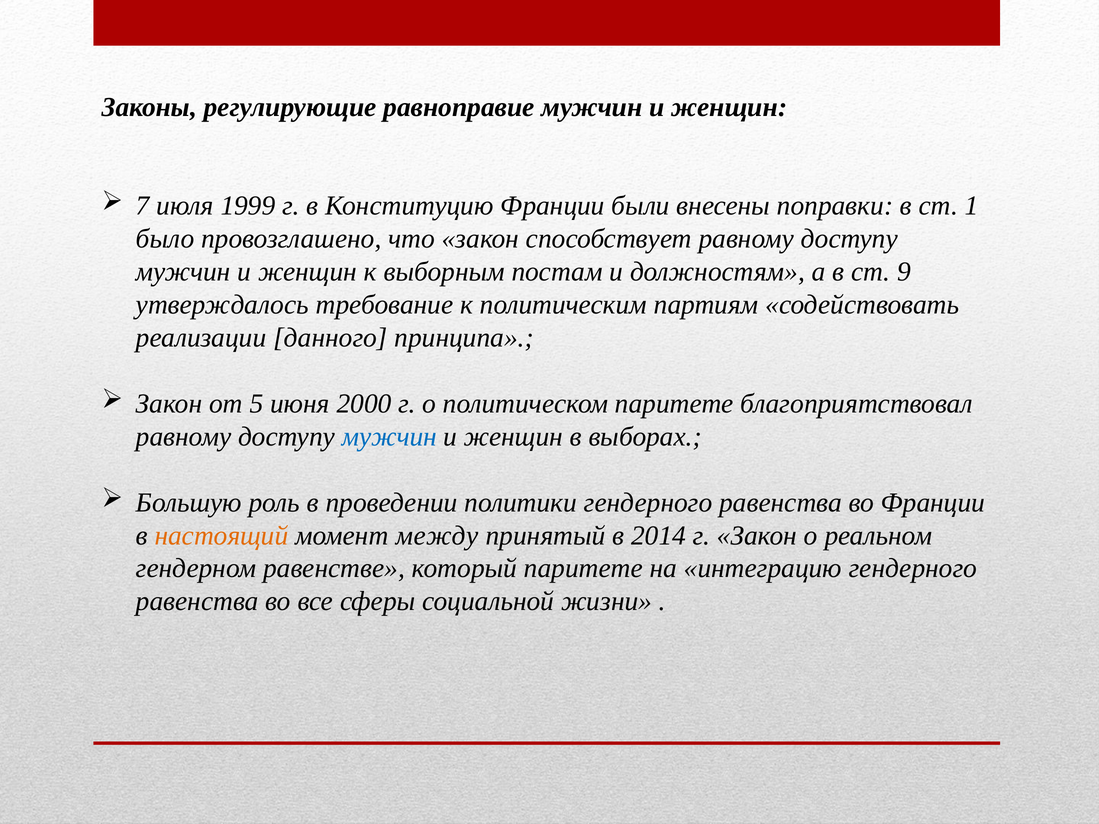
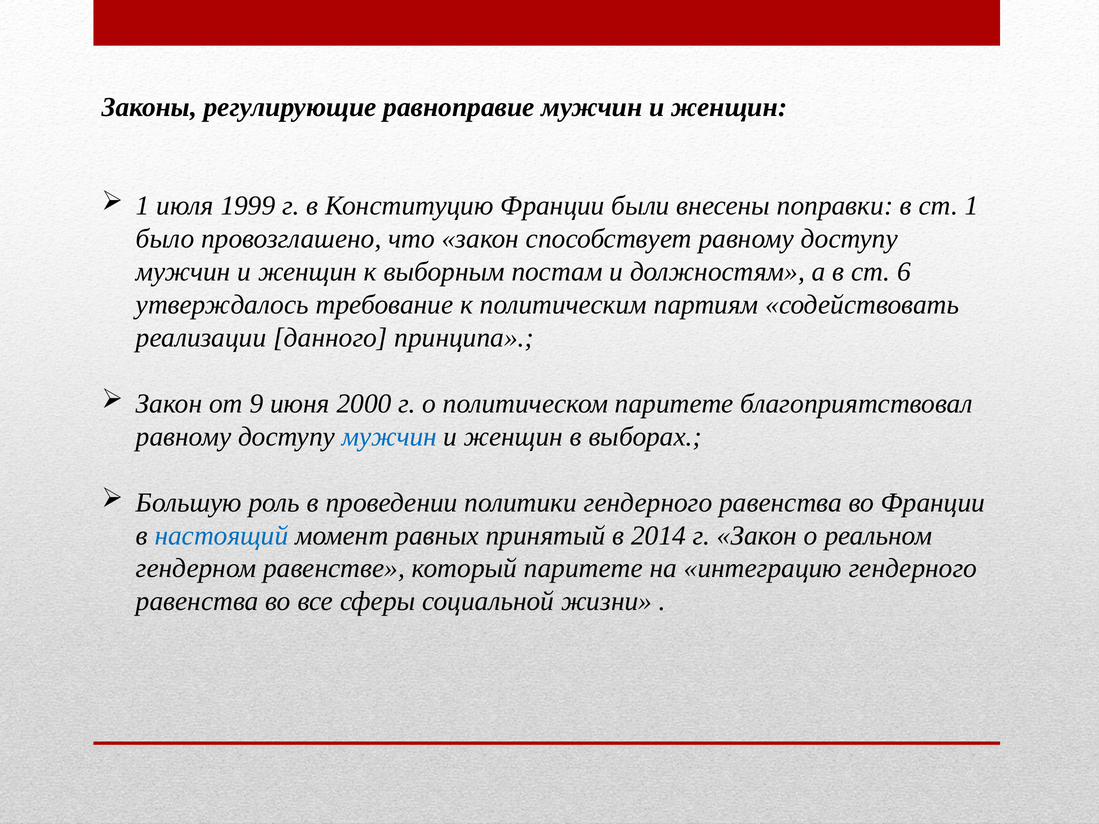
7 at (143, 206): 7 -> 1
9: 9 -> 6
5: 5 -> 9
настоящий colour: orange -> blue
между: между -> равных
